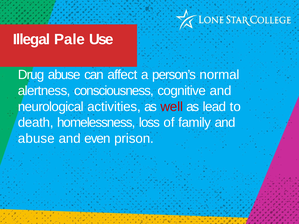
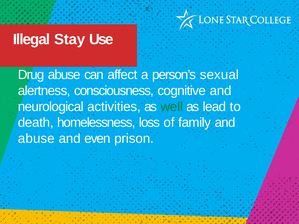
Pale: Pale -> Stay
normal: normal -> sexual
well colour: red -> green
